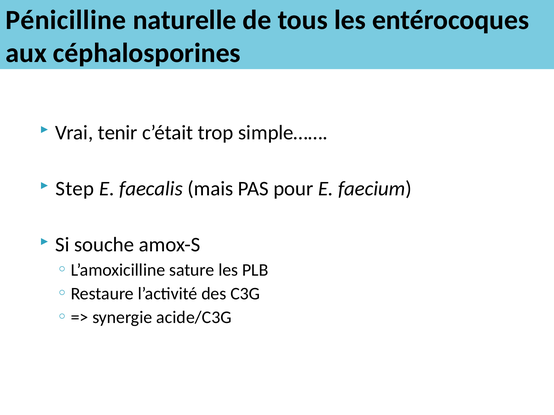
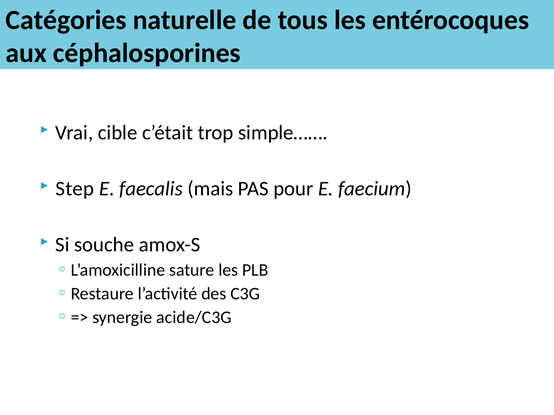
Pénicilline: Pénicilline -> Catégories
tenir: tenir -> cible
